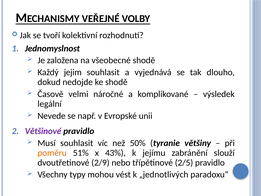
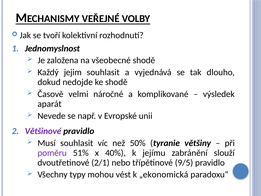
legální: legální -> aparát
poměru colour: orange -> purple
43%: 43% -> 40%
2/9: 2/9 -> 2/1
2/5: 2/5 -> 9/5
„jednotlivých: „jednotlivých -> „ekonomická
